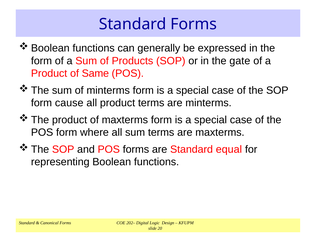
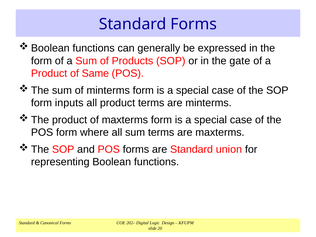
cause: cause -> inputs
equal: equal -> union
